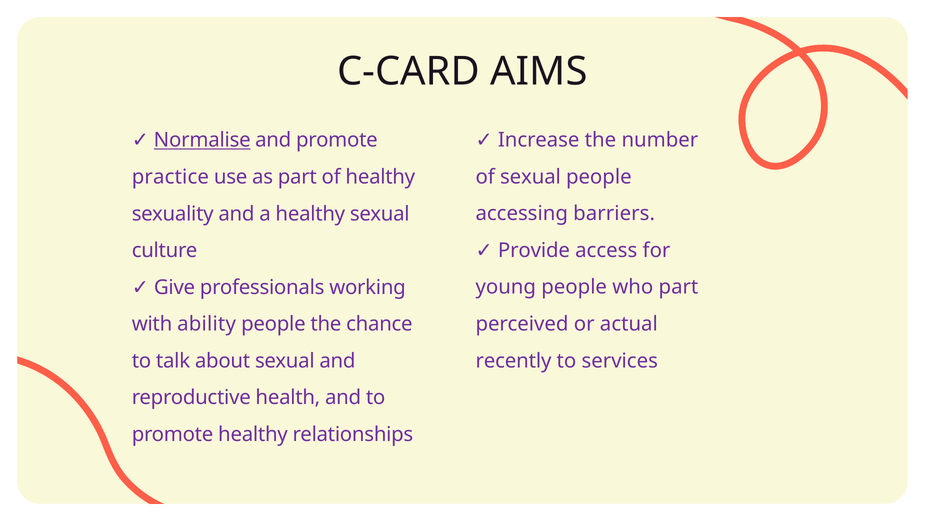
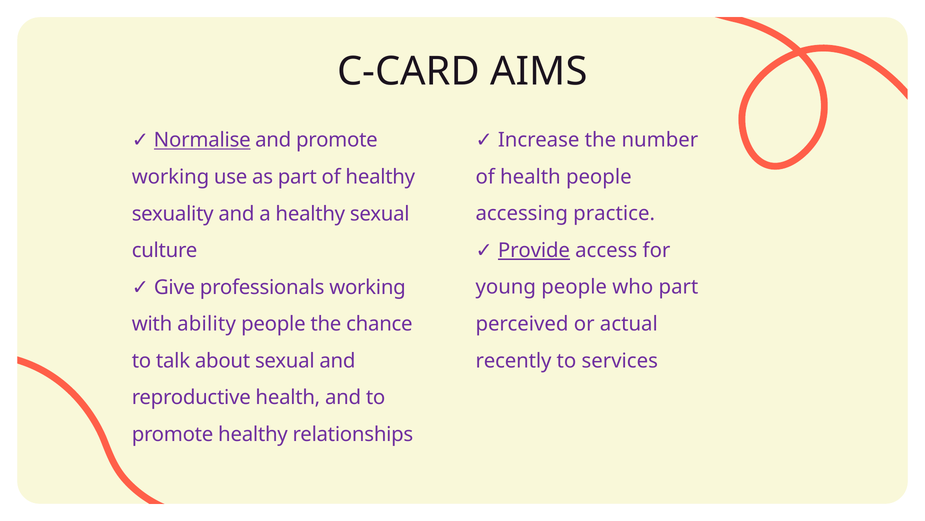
of sexual: sexual -> health
practice at (170, 177): practice -> working
barriers: barriers -> practice
Provide underline: none -> present
